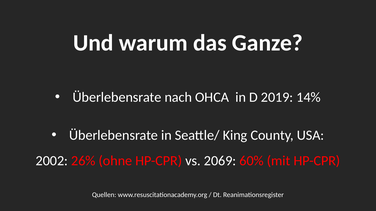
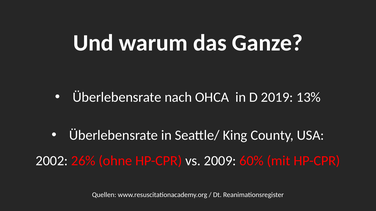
14%: 14% -> 13%
2069: 2069 -> 2009
